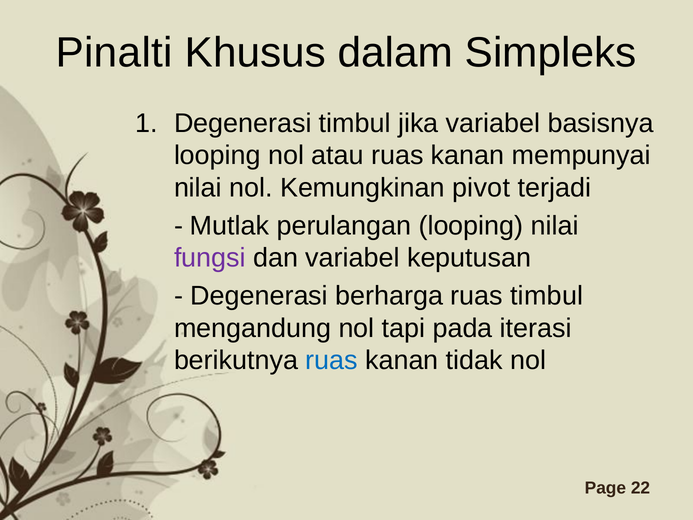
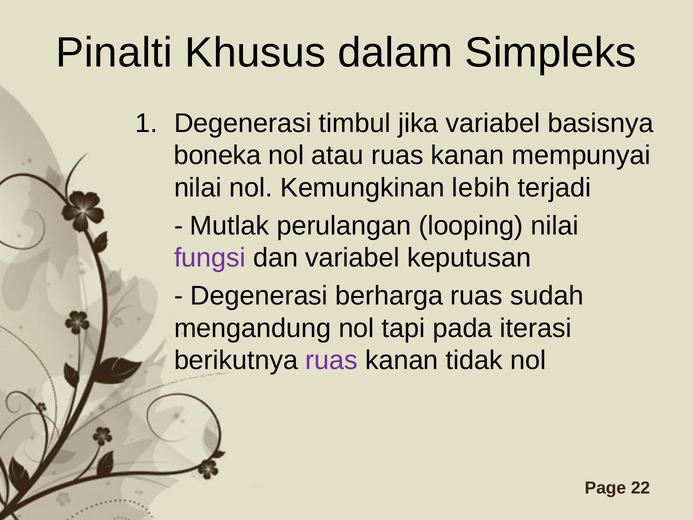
looping at (217, 155): looping -> boneka
pivot: pivot -> lebih
ruas timbul: timbul -> sudah
ruas at (332, 360) colour: blue -> purple
